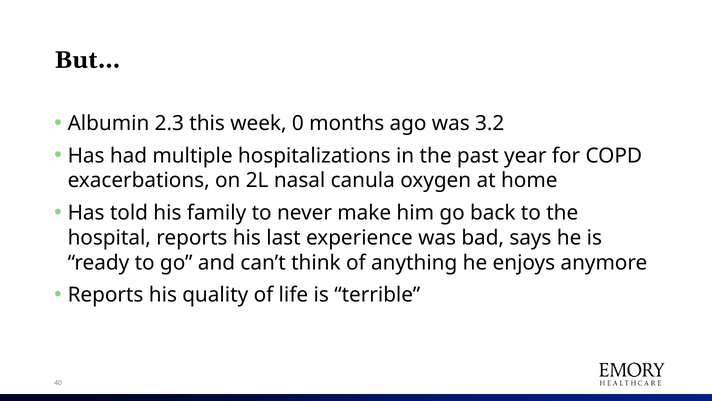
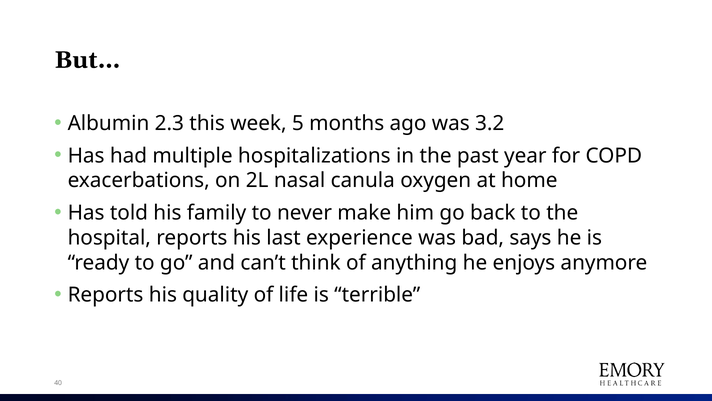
0: 0 -> 5
